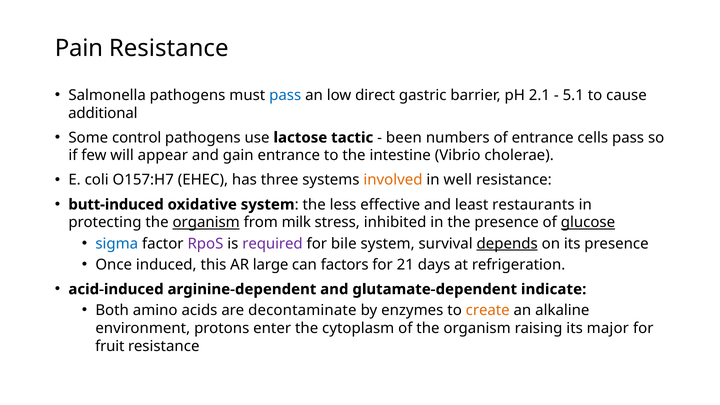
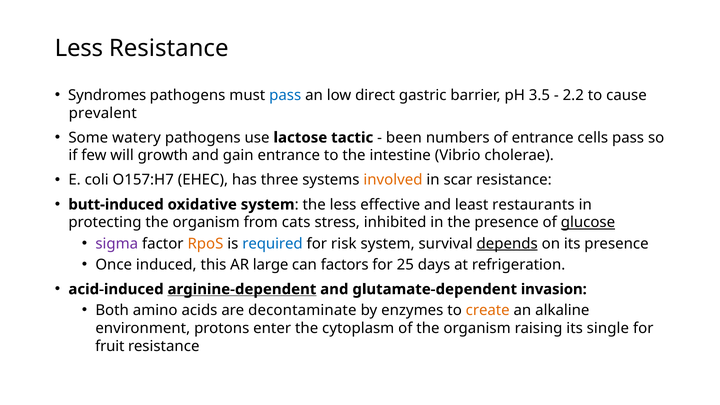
Pain at (79, 49): Pain -> Less
Salmonella: Salmonella -> Syndromes
2.1: 2.1 -> 3.5
5.1: 5.1 -> 2.2
additional: additional -> prevalent
control: control -> watery
appear: appear -> growth
well: well -> scar
organism at (206, 222) underline: present -> none
milk: milk -> cats
sigma colour: blue -> purple
RpoS colour: purple -> orange
required colour: purple -> blue
bile: bile -> risk
21: 21 -> 25
arginine-dependent underline: none -> present
indicate: indicate -> invasion
major: major -> single
